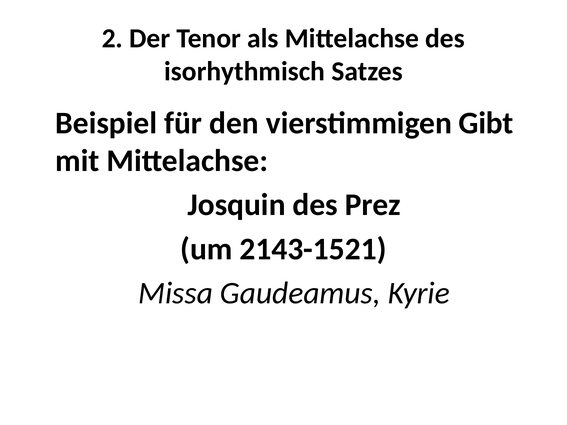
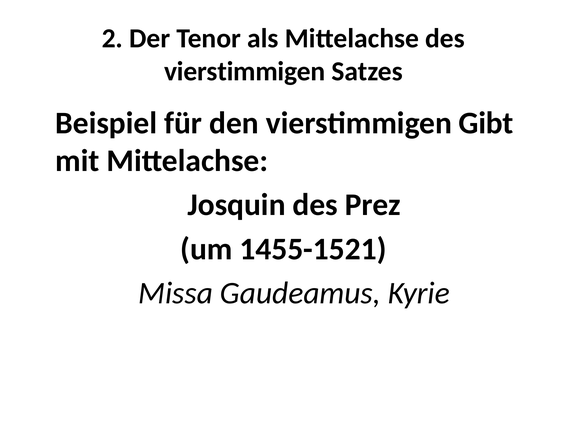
isorhythmisch at (245, 71): isorhythmisch -> vierstimmigen
2143-1521: 2143-1521 -> 1455-1521
